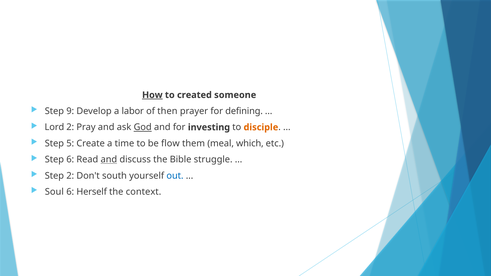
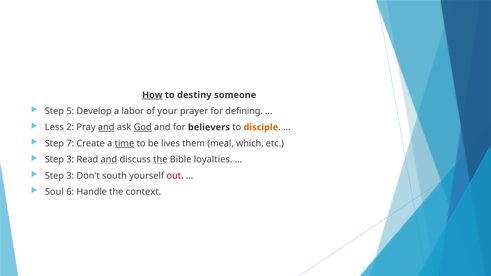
created: created -> destiny
9: 9 -> 5
then: then -> your
Lord: Lord -> Less
and at (106, 127) underline: none -> present
investing: investing -> believers
5: 5 -> 7
time underline: none -> present
flow: flow -> lives
6 at (70, 160): 6 -> 3
the at (160, 160) underline: none -> present
struggle: struggle -> loyalties
2 at (70, 176): 2 -> 3
out colour: blue -> red
Herself: Herself -> Handle
